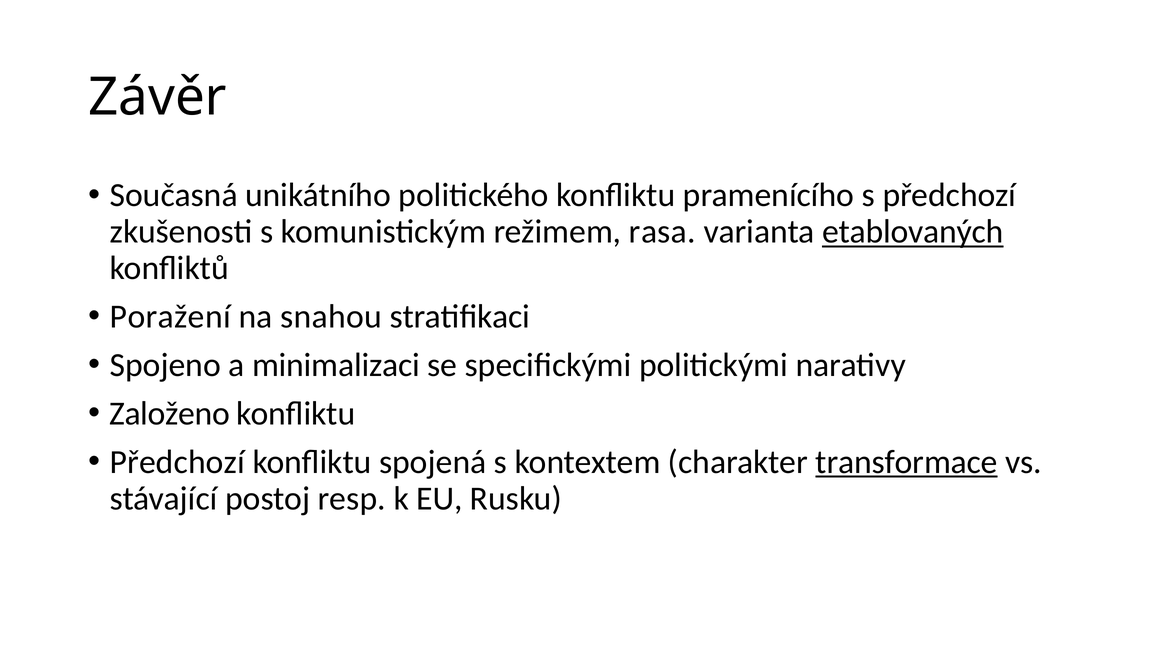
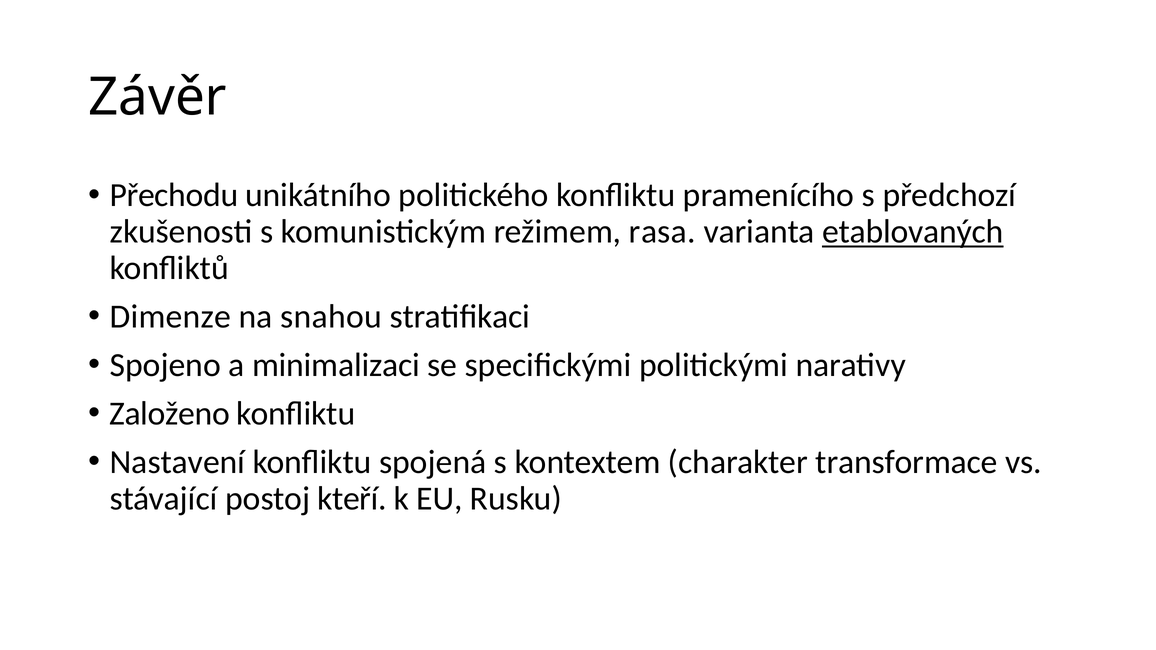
Současná: Současná -> Přechodu
Poražení: Poražení -> Dimenze
Předchozí at (177, 462): Předchozí -> Nastavení
transformace underline: present -> none
resp: resp -> kteří
